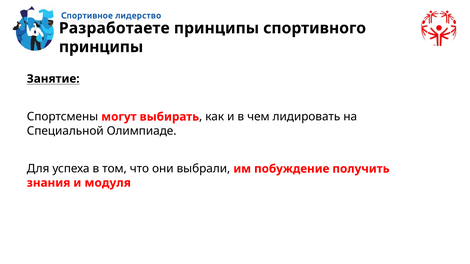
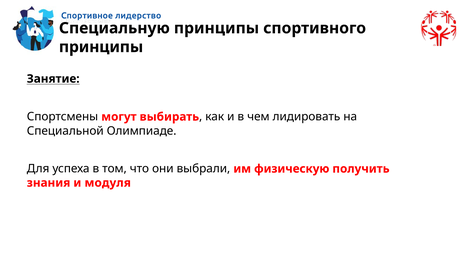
Разработаете: Разработаете -> Специальную
побуждение: побуждение -> физическую
